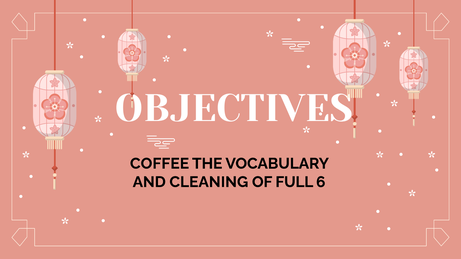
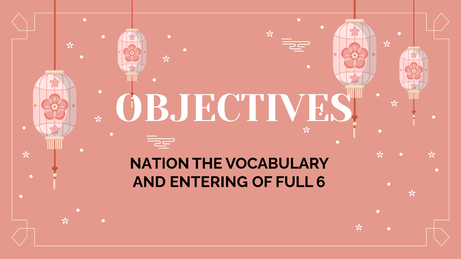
COFFEE: COFFEE -> NATION
CLEANING: CLEANING -> ENTERING
